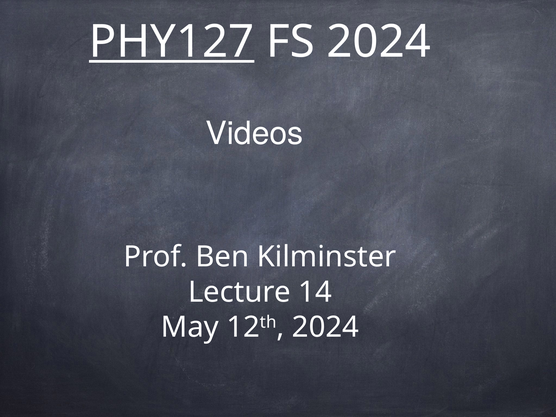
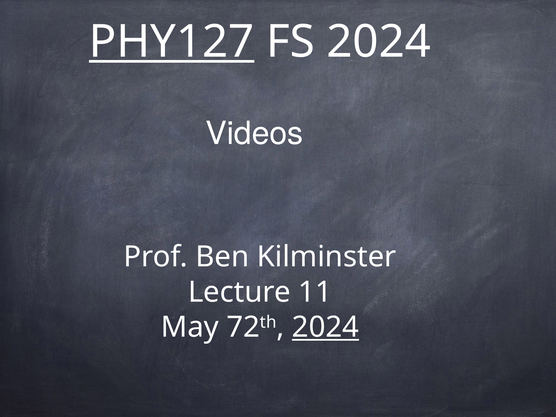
14: 14 -> 11
12: 12 -> 72
2024 at (326, 327) underline: none -> present
